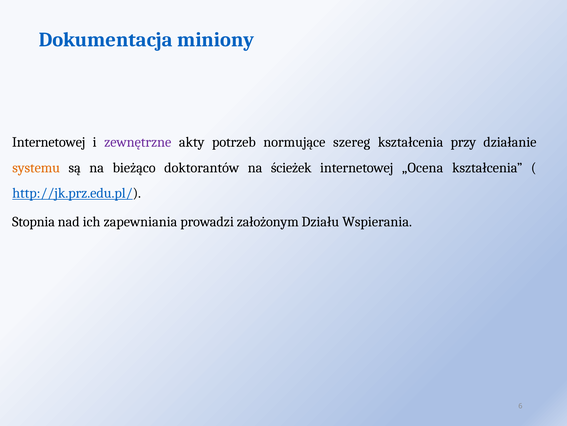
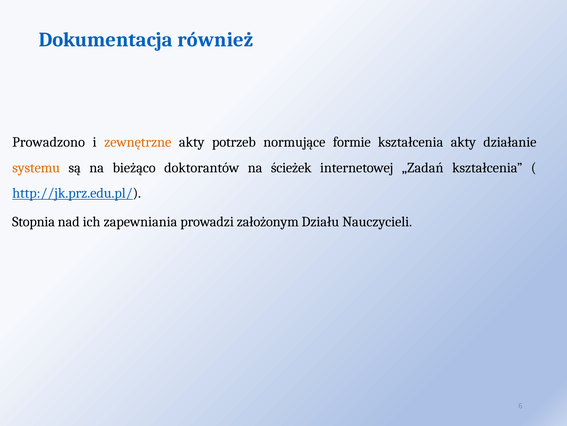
miniony: miniony -> również
Internetowej at (49, 142): Internetowej -> Prowadzono
zewnętrzne colour: purple -> orange
szereg: szereg -> formie
kształcenia przy: przy -> akty
„Ocena: „Ocena -> „Zadań
Wspierania: Wspierania -> Nauczycieli
